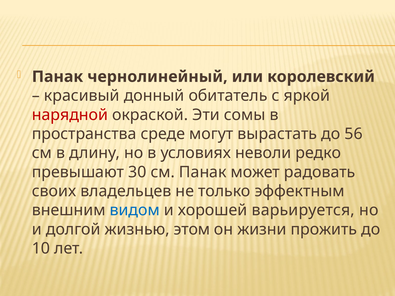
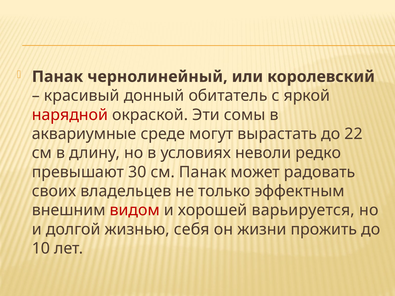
пространства: пространства -> аквариумные
56: 56 -> 22
видом colour: blue -> red
этом: этом -> себя
